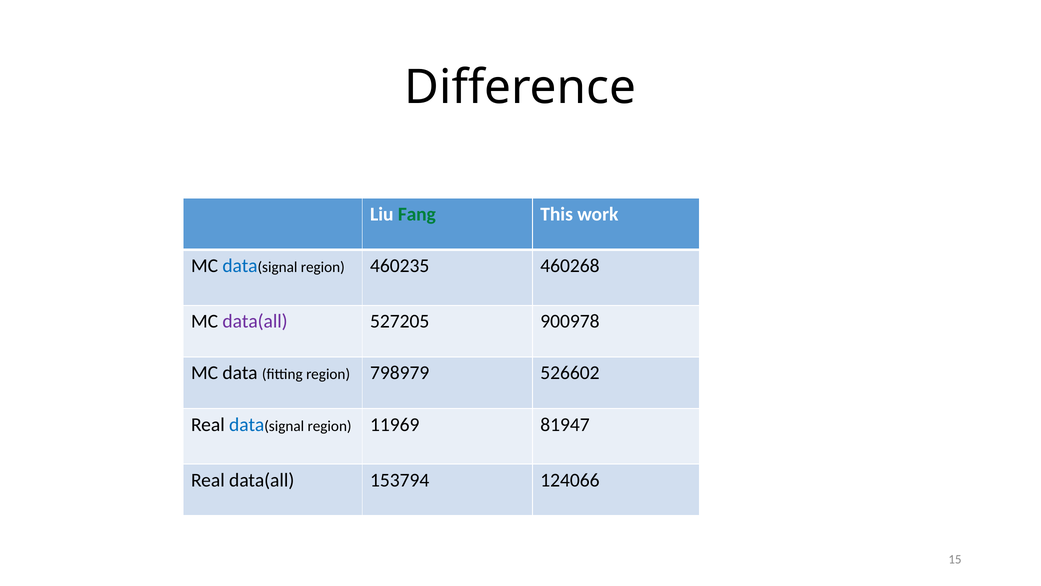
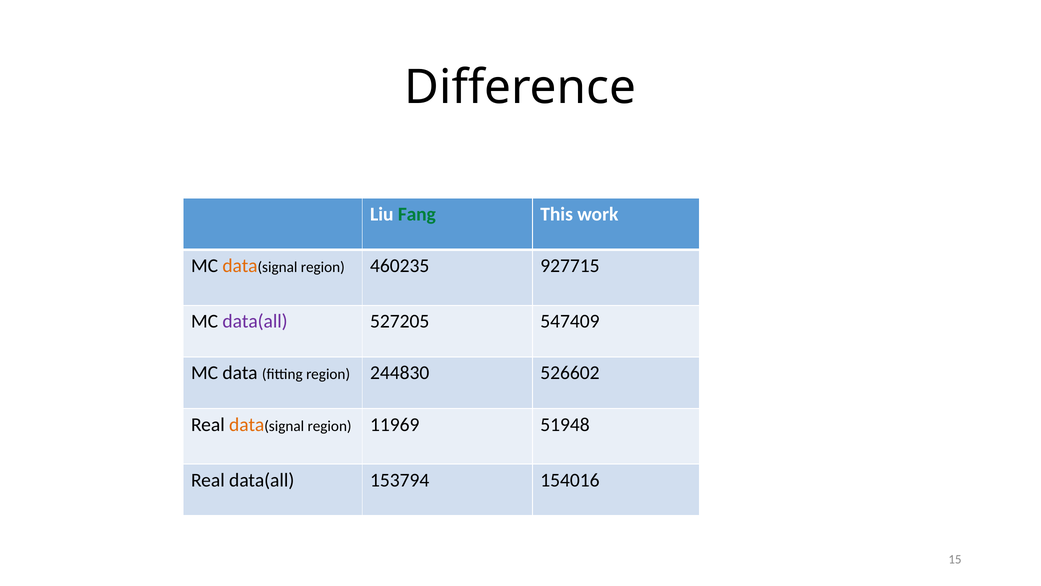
data at (240, 266) colour: blue -> orange
460268: 460268 -> 927715
900978: 900978 -> 547409
798979: 798979 -> 244830
data at (247, 424) colour: blue -> orange
81947: 81947 -> 51948
124066: 124066 -> 154016
